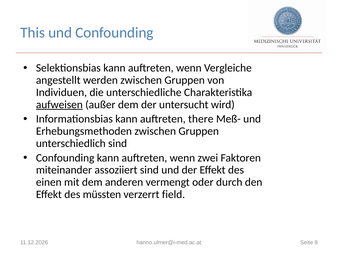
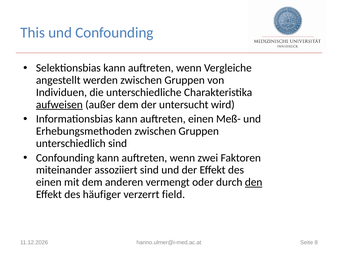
auftreten there: there -> einen
den underline: none -> present
müssten: müssten -> häufiger
